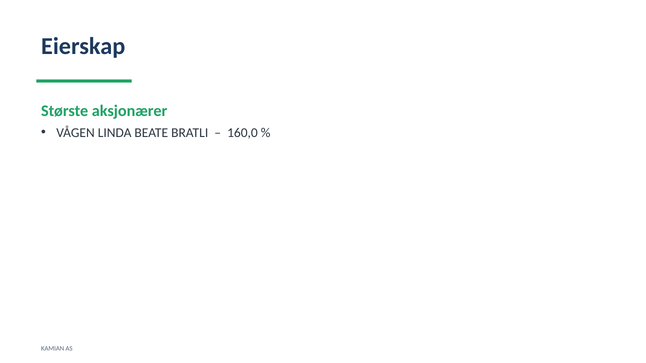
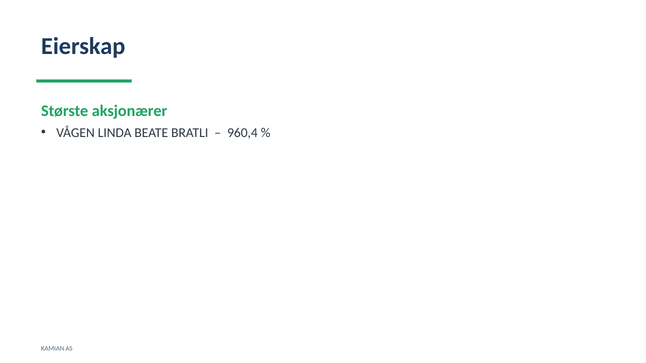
160,0: 160,0 -> 960,4
